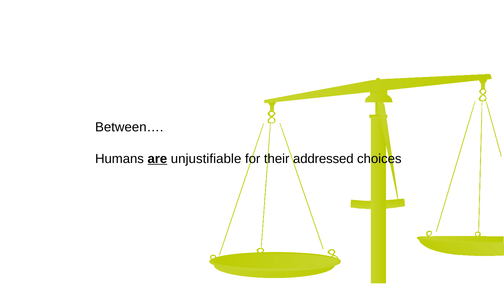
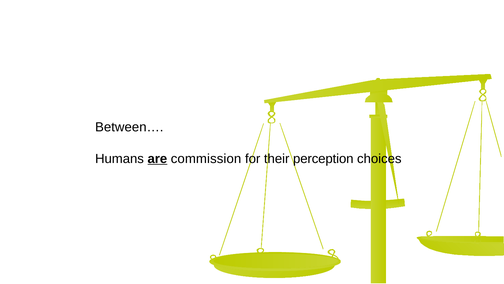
unjustifiable: unjustifiable -> commission
addressed: addressed -> perception
